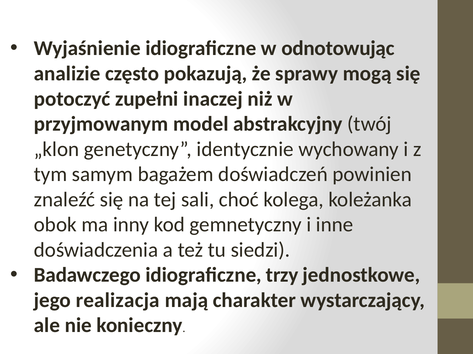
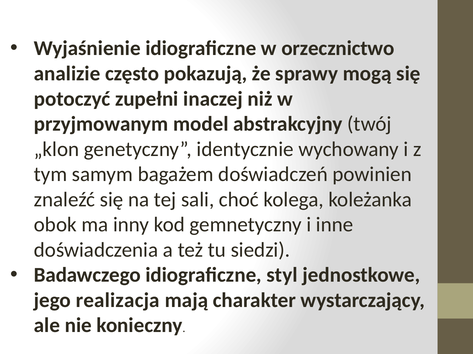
odnotowując: odnotowując -> orzecznictwo
trzy: trzy -> styl
